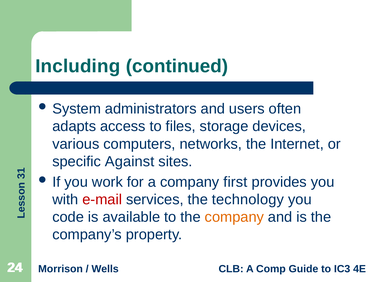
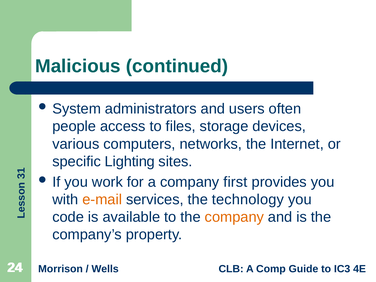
Including: Including -> Malicious
adapts: adapts -> people
Against: Against -> Lighting
e-mail colour: red -> orange
